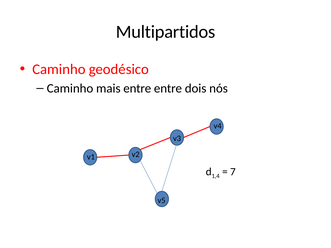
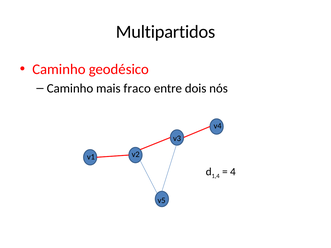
mais entre: entre -> fraco
7: 7 -> 4
